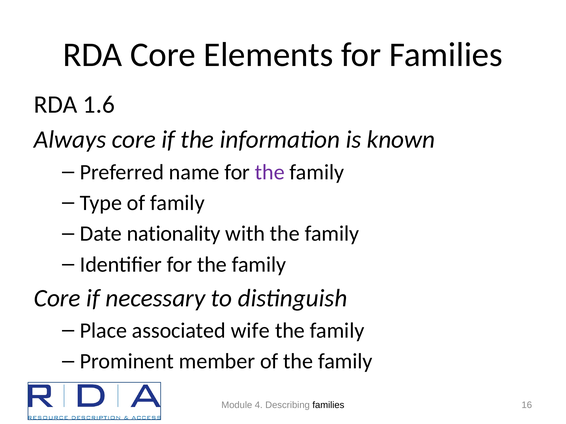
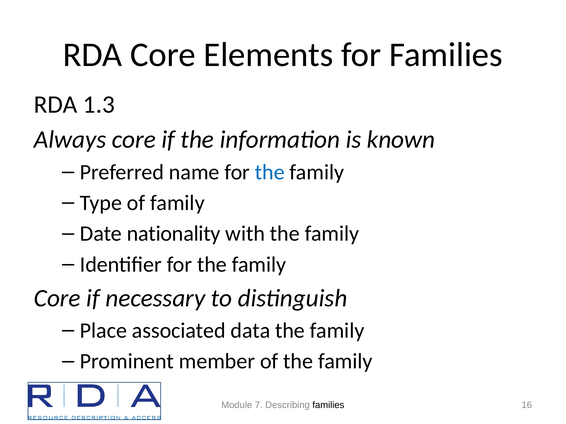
1.6: 1.6 -> 1.3
the at (270, 172) colour: purple -> blue
wife: wife -> data
4: 4 -> 7
